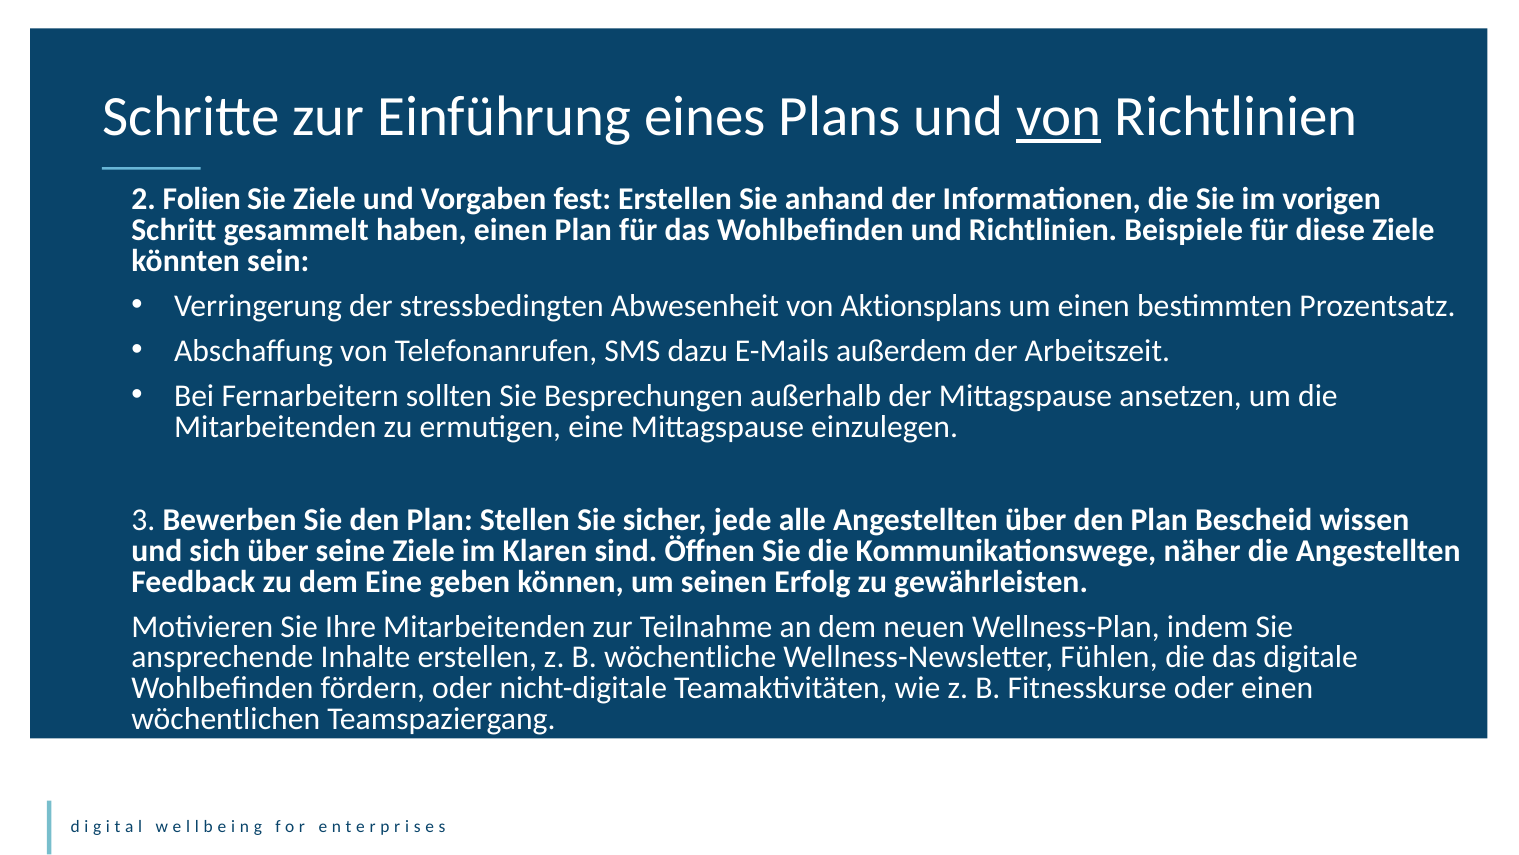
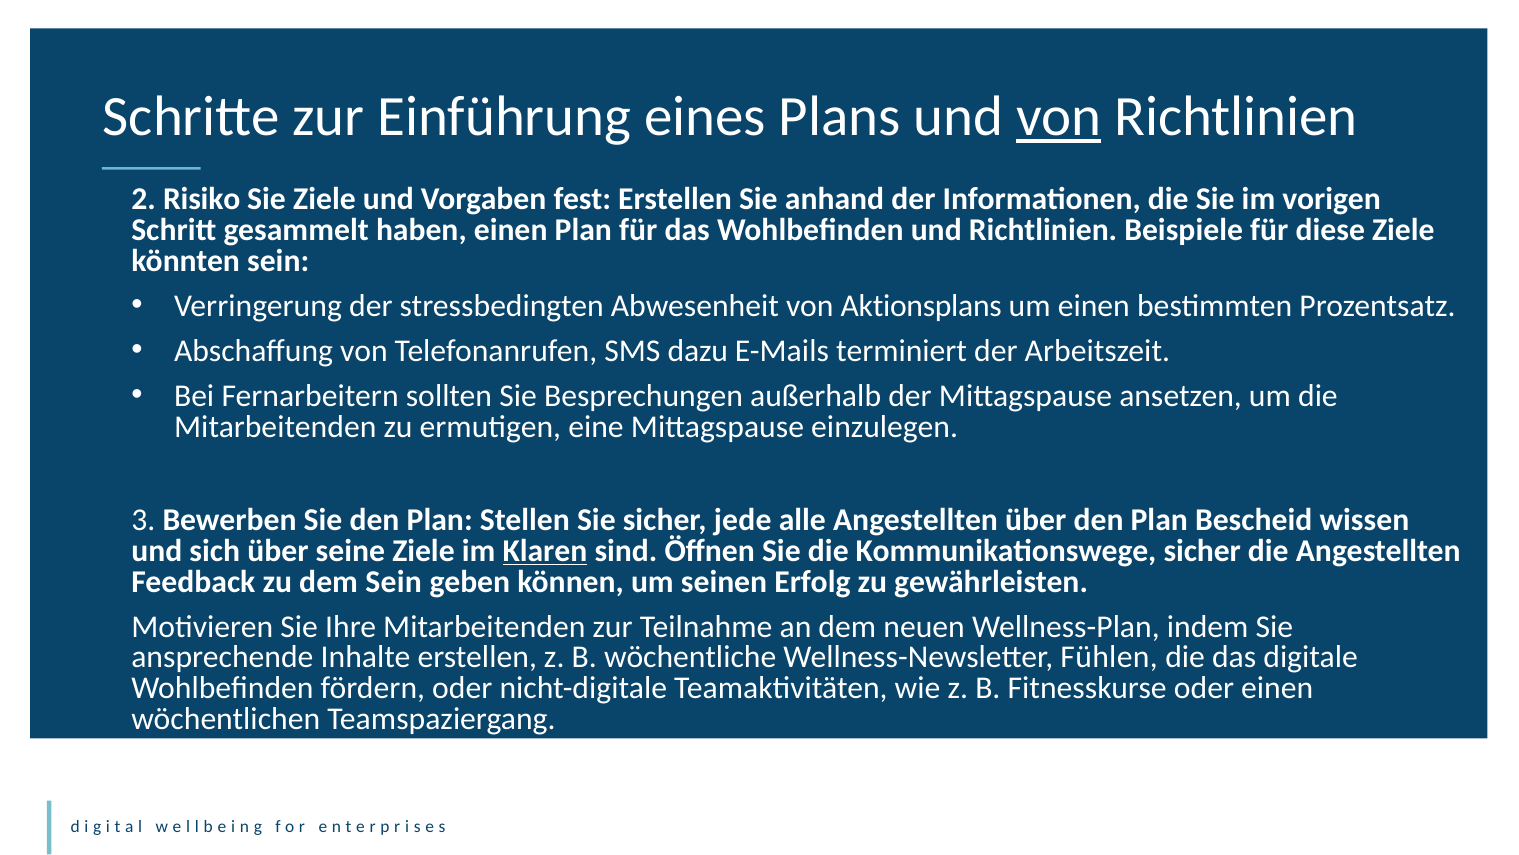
Folien: Folien -> Risiko
außerdem: außerdem -> terminiert
Klaren underline: none -> present
Kommunikationswege näher: näher -> sicher
dem Eine: Eine -> Sein
